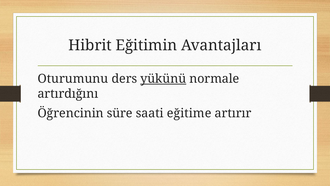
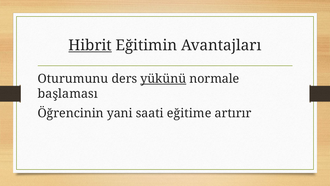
Hibrit underline: none -> present
artırdığını: artırdığını -> başlaması
süre: süre -> yani
